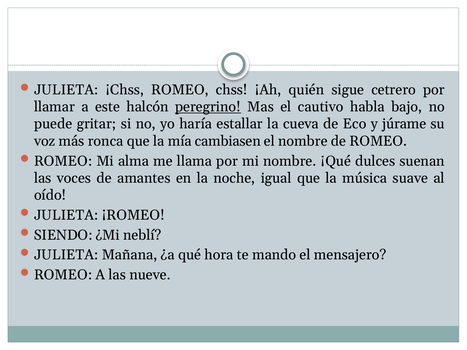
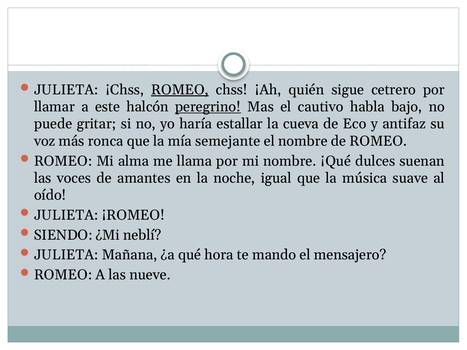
ROMEO at (180, 90) underline: none -> present
júrame: júrame -> antifaz
cambiasen: cambiasen -> semejante
